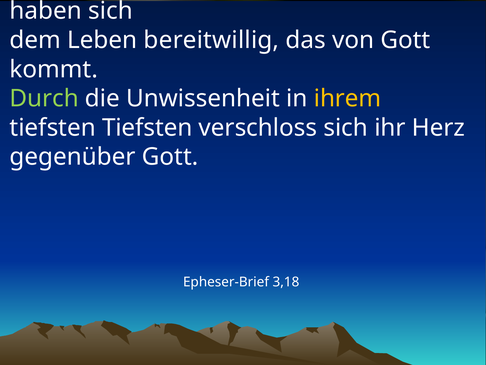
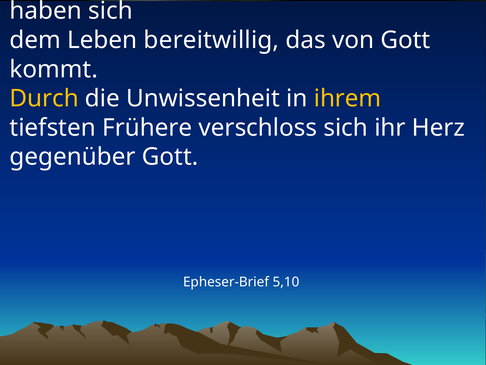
Durch colour: light green -> yellow
tiefsten Tiefsten: Tiefsten -> Frühere
3,18: 3,18 -> 5,10
